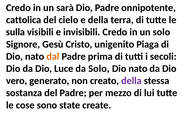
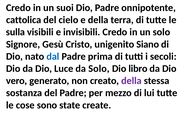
sarà: sarà -> suoi
Piaga: Piaga -> Siano
dal colour: orange -> blue
nato at (138, 68): nato -> libro
